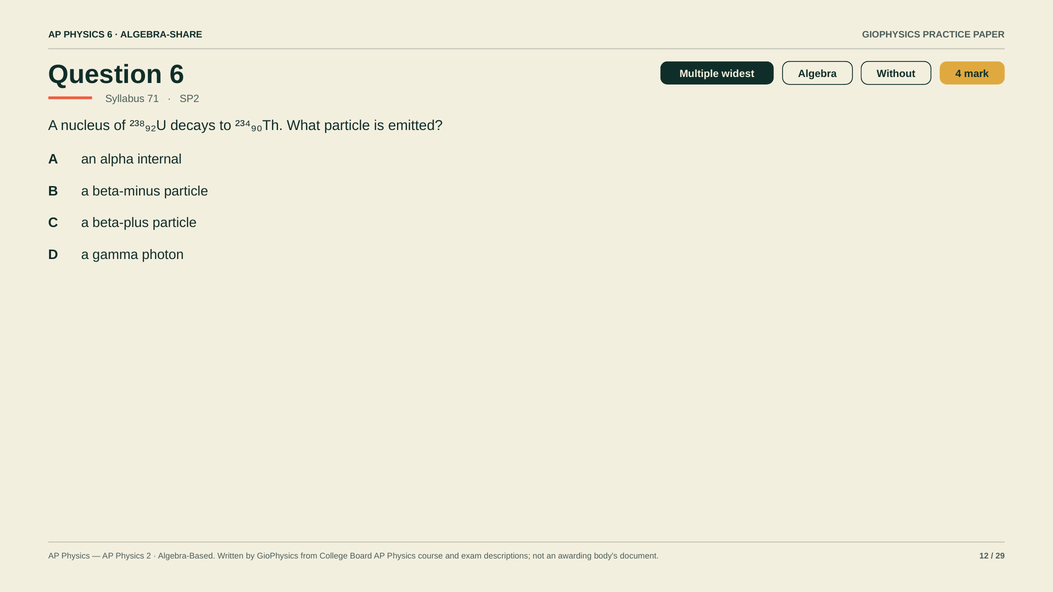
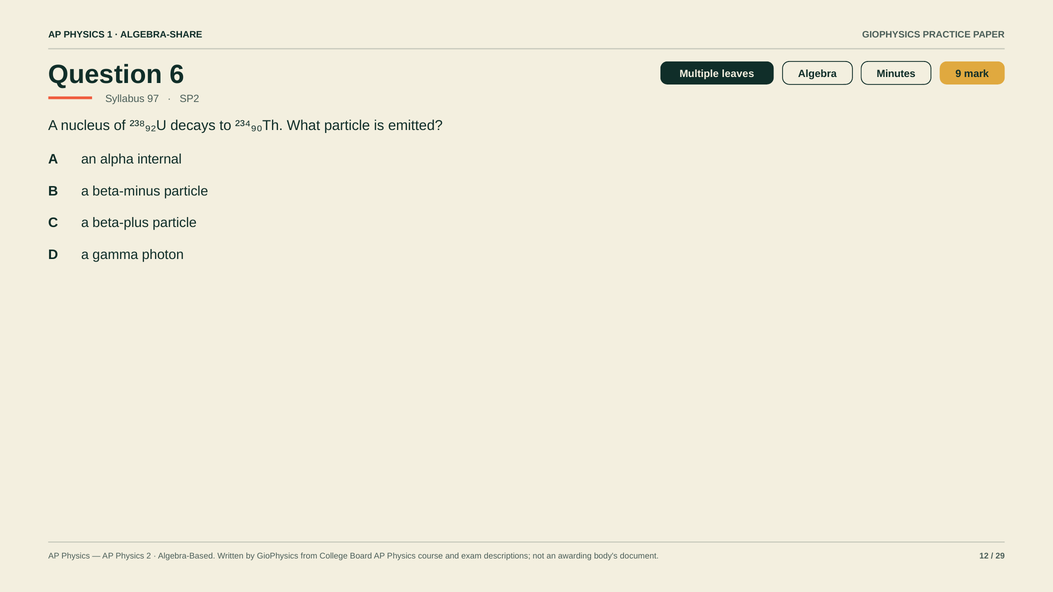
PHYSICS 6: 6 -> 1
4: 4 -> 9
widest: widest -> leaves
Without: Without -> Minutes
71: 71 -> 97
